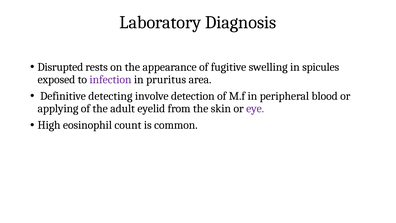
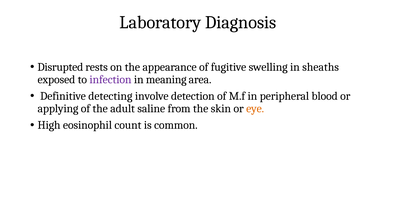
spicules: spicules -> sheaths
pruritus: pruritus -> meaning
eyelid: eyelid -> saline
eye colour: purple -> orange
